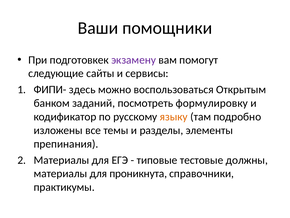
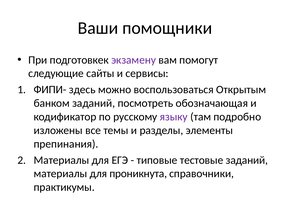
формулировку: формулировку -> обозначающая
языку colour: orange -> purple
тестовые должны: должны -> заданий
